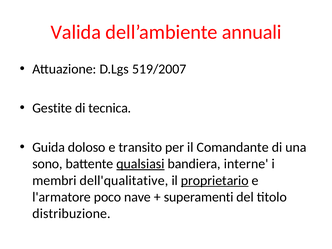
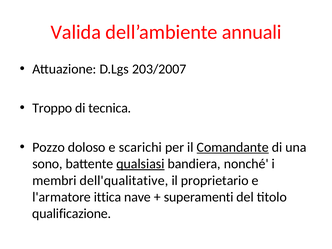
519/2007: 519/2007 -> 203/2007
Gestite: Gestite -> Troppo
Guida: Guida -> Pozzo
transito: transito -> scarichi
Comandante underline: none -> present
interne: interne -> nonché
proprietario underline: present -> none
poco: poco -> ittica
distribuzione: distribuzione -> qualificazione
